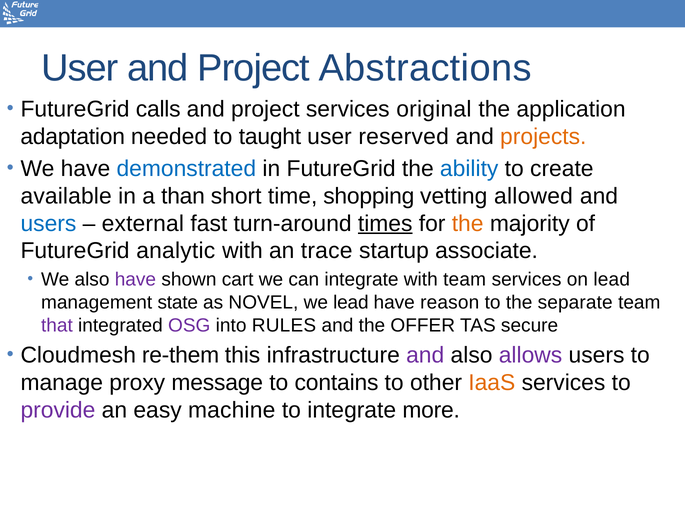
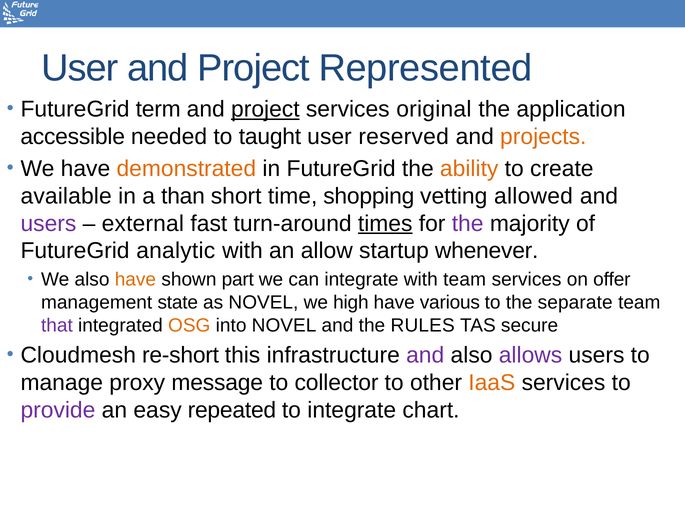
Abstractions: Abstractions -> Represented
calls: calls -> term
project at (265, 109) underline: none -> present
adaptation: adaptation -> accessible
demonstrated colour: blue -> orange
ability colour: blue -> orange
users at (48, 223) colour: blue -> purple
the at (468, 223) colour: orange -> purple
trace: trace -> allow
associate: associate -> whenever
have at (135, 279) colour: purple -> orange
cart: cart -> part
on lead: lead -> offer
we lead: lead -> high
reason: reason -> various
OSG colour: purple -> orange
into RULES: RULES -> NOVEL
OFFER: OFFER -> RULES
re-them: re-them -> re-short
contains: contains -> collector
machine: machine -> repeated
more: more -> chart
